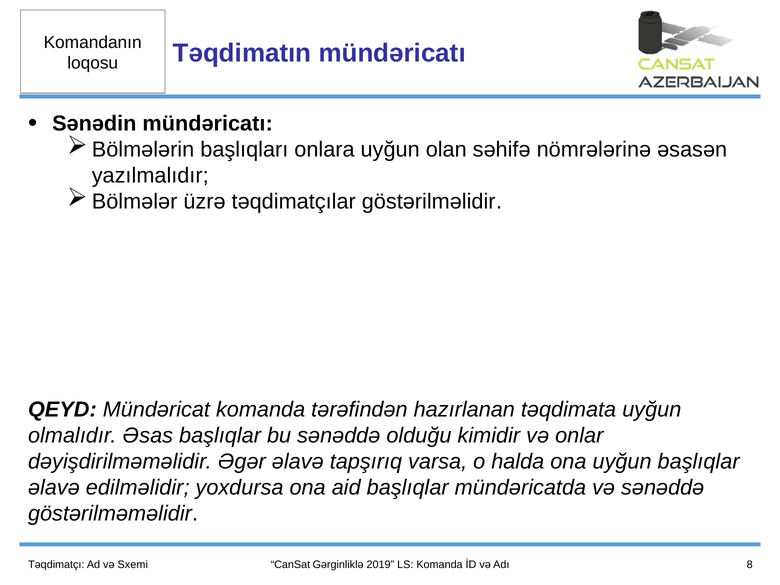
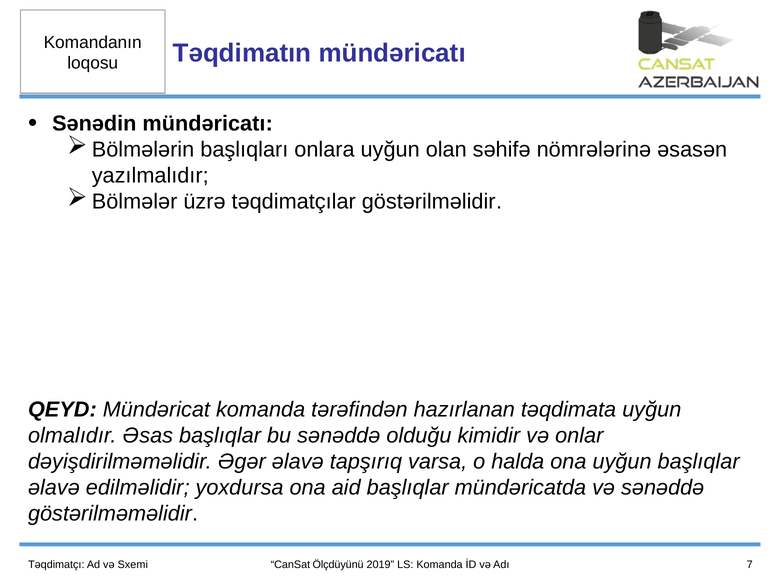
Gərginliklə: Gərginliklə -> Ölçdüyünü
8: 8 -> 7
